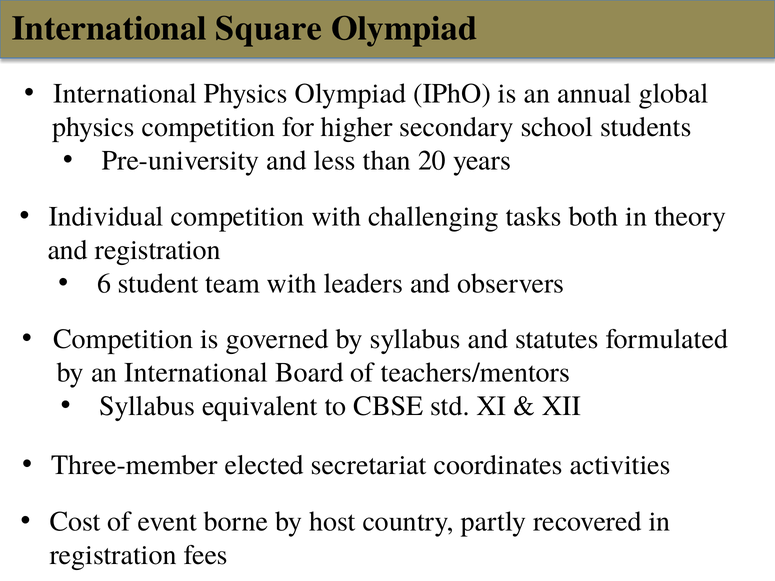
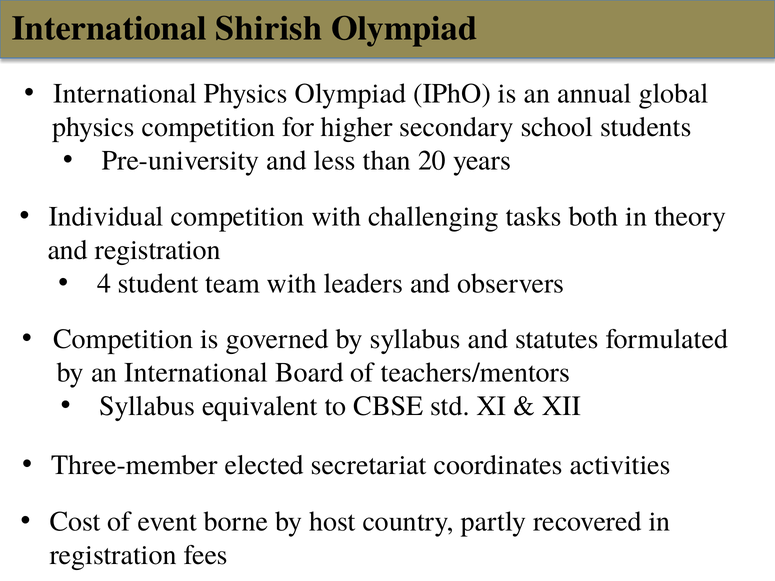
Square: Square -> Shirish
6: 6 -> 4
